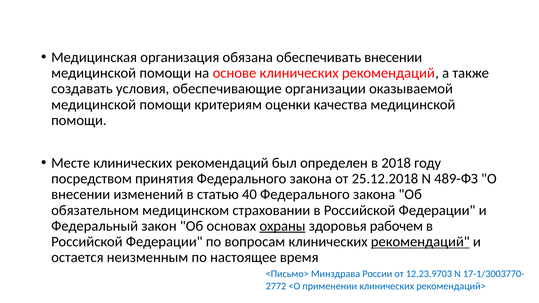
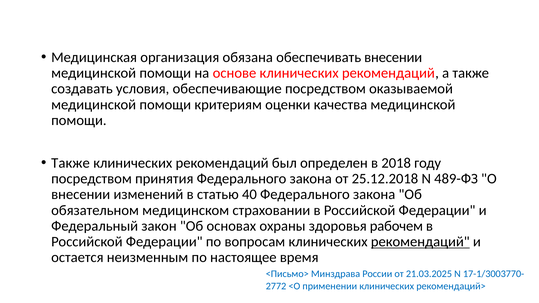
обеспечивающие организации: организации -> посредством
Месте at (71, 163): Месте -> Также
охраны underline: present -> none
12.23.9703: 12.23.9703 -> 21.03.2025
